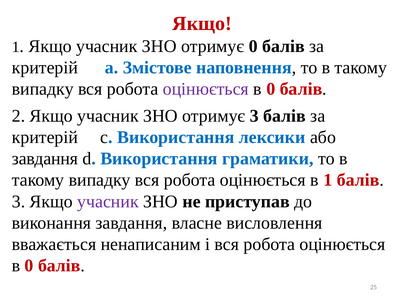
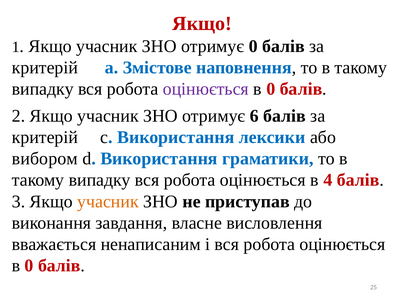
отримує 3: 3 -> 6
завдання at (45, 159): завдання -> вибором
в 1: 1 -> 4
учасник at (108, 201) colour: purple -> orange
